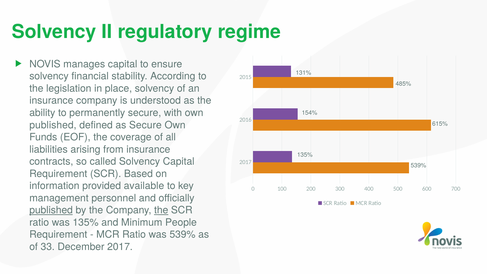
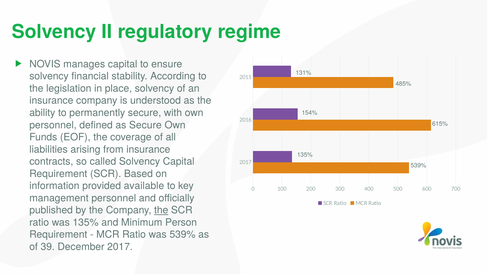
published at (53, 125): published -> personnel
published at (51, 210) underline: present -> none
People: People -> Person
33: 33 -> 39
